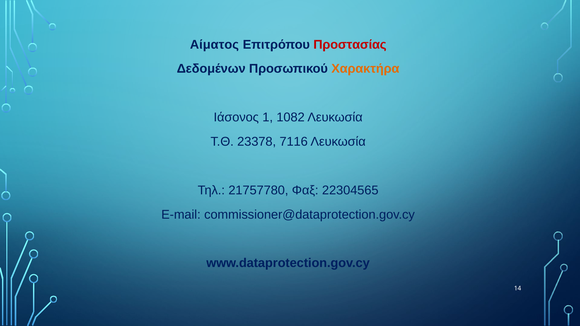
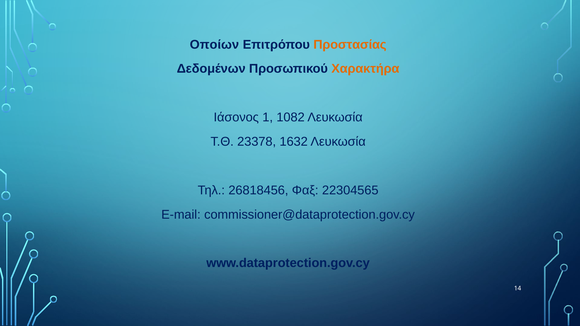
Αίματος: Αίματος -> Οποίων
Προστασίας colour: red -> orange
7116: 7116 -> 1632
21757780: 21757780 -> 26818456
